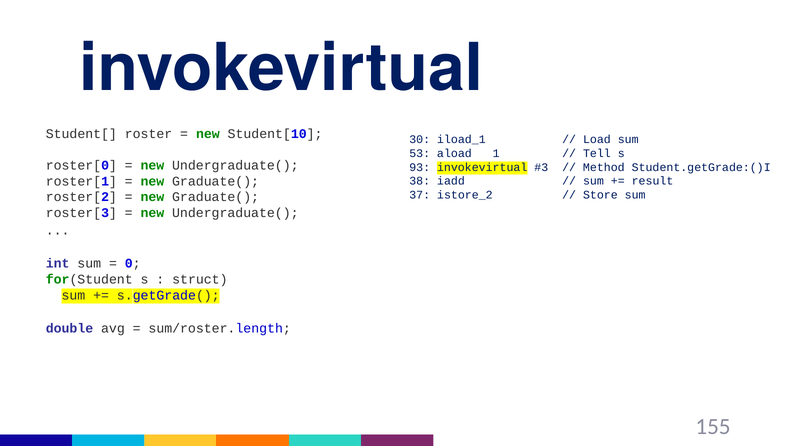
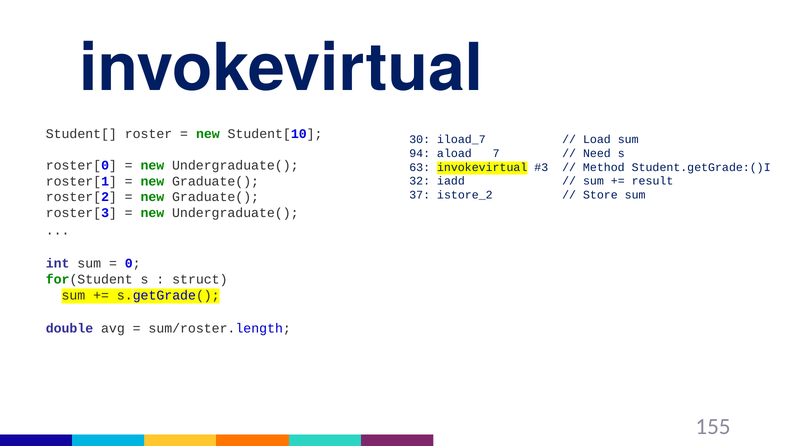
iload_1: iload_1 -> iload_7
53: 53 -> 94
1: 1 -> 7
Tell: Tell -> Need
93: 93 -> 63
38: 38 -> 32
